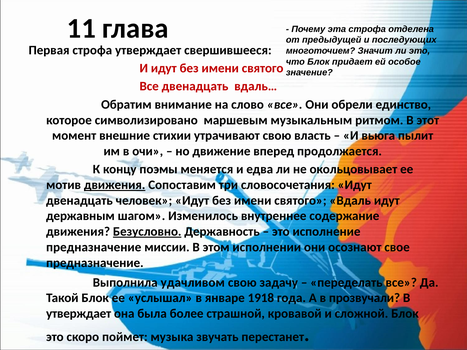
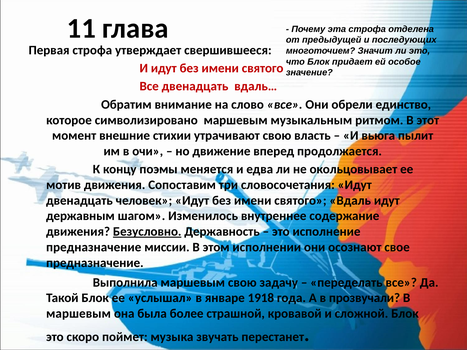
движения at (115, 185) underline: present -> none
Выполнила удачливом: удачливом -> маршевым
утверждает at (79, 314): утверждает -> маршевым
